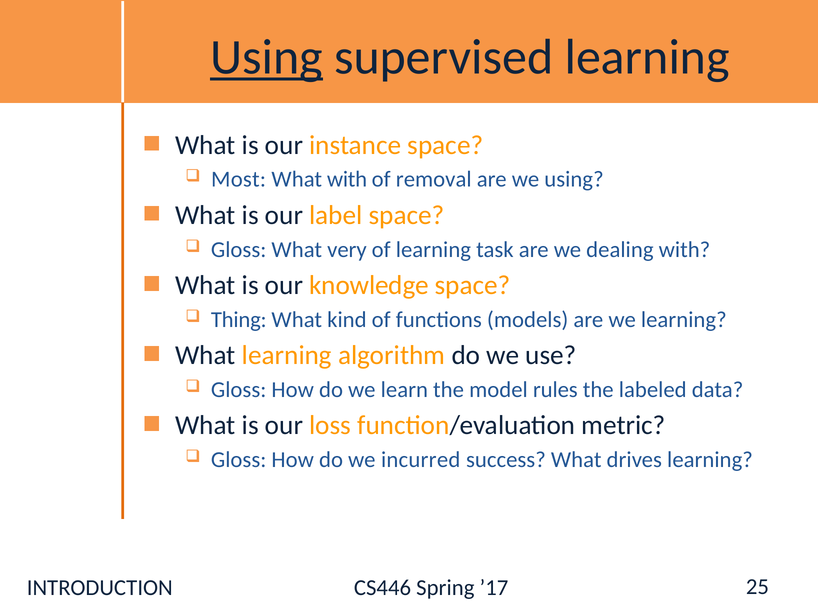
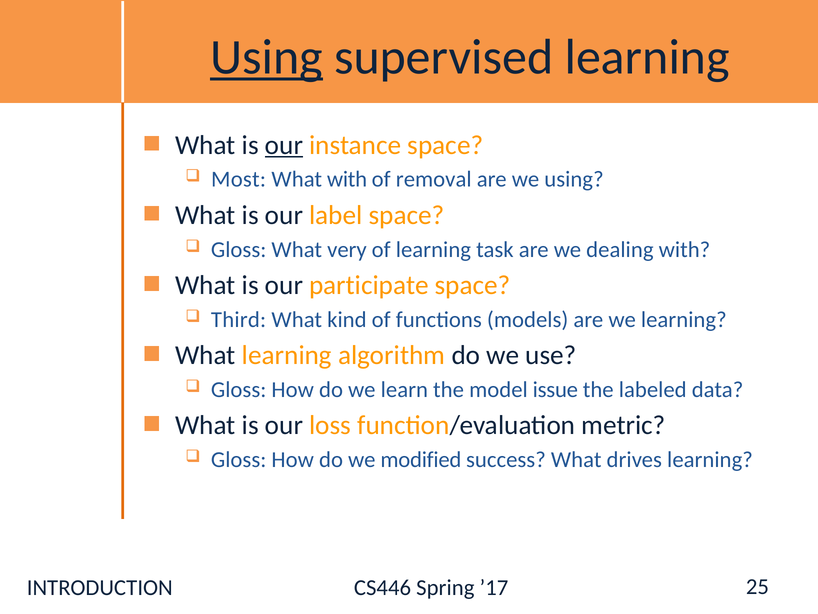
our at (284, 145) underline: none -> present
knowledge: knowledge -> participate
Thing: Thing -> Third
rules: rules -> issue
incurred: incurred -> modified
